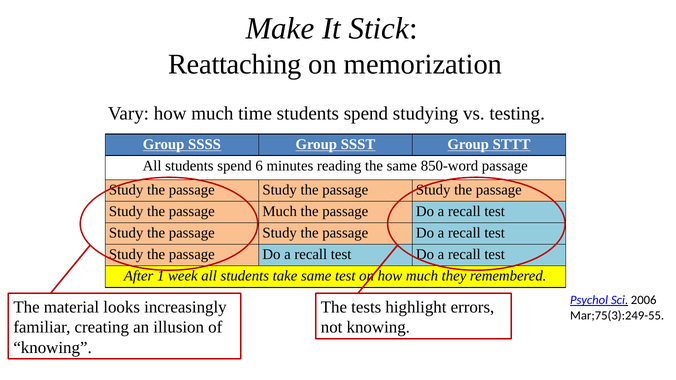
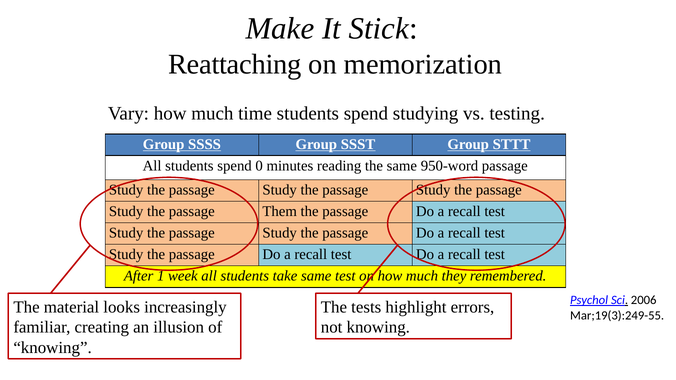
6: 6 -> 0
850-word: 850-word -> 950-word
passage Much: Much -> Them
Mar;75(3):249-55: Mar;75(3):249-55 -> Mar;19(3):249-55
